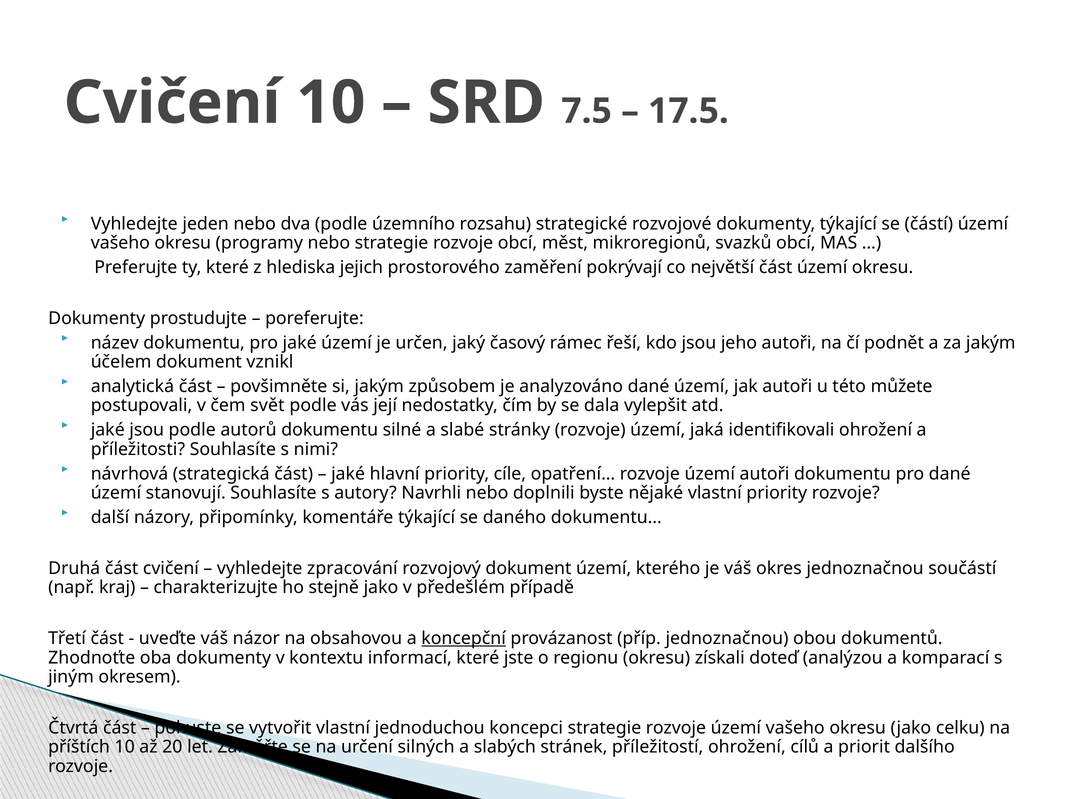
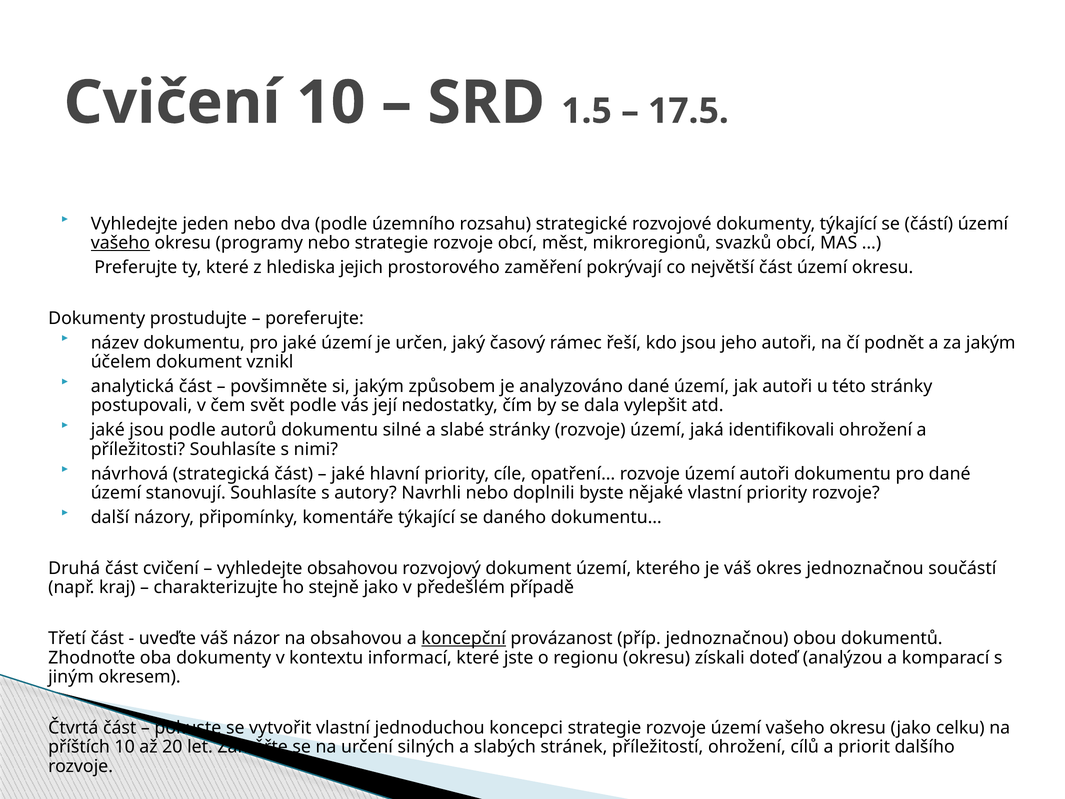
7.5: 7.5 -> 1.5
vašeho at (120, 243) underline: none -> present
této můžete: můžete -> stránky
vyhledejte zpracování: zpracování -> obsahovou
